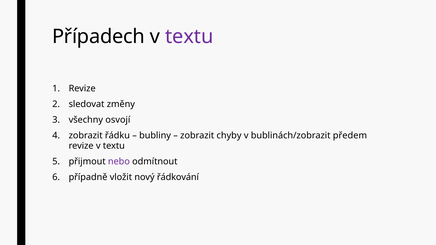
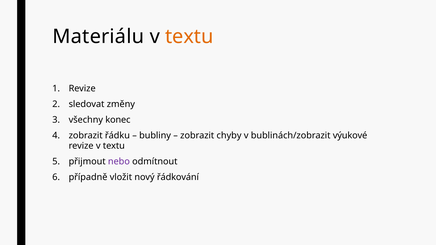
Případech: Případech -> Materiálu
textu at (189, 37) colour: purple -> orange
osvojí: osvojí -> konec
předem: předem -> výukové
